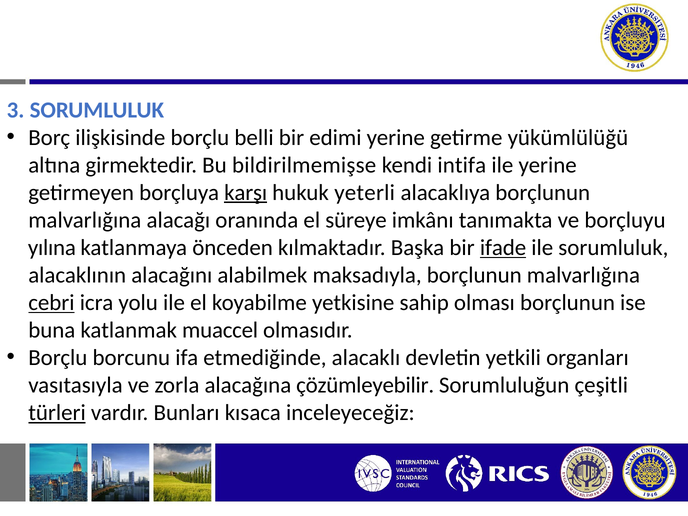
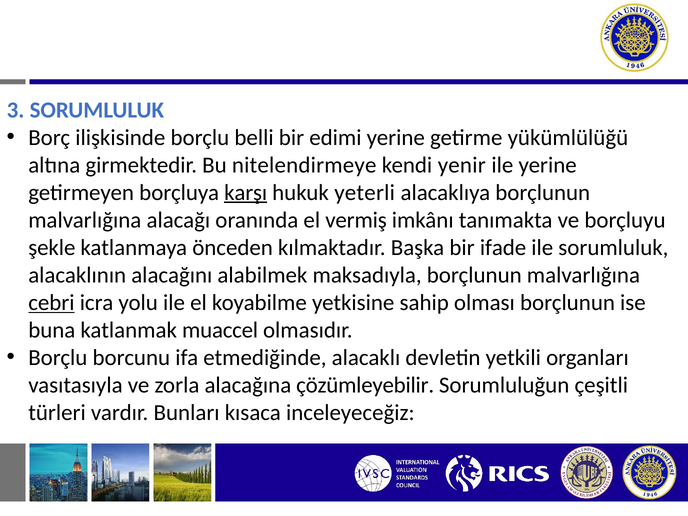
bildirilmemişse: bildirilmemişse -> nitelendirmeye
intifa: intifa -> yenir
süreye: süreye -> vermiş
yılına: yılına -> şekle
ifade underline: present -> none
türleri underline: present -> none
